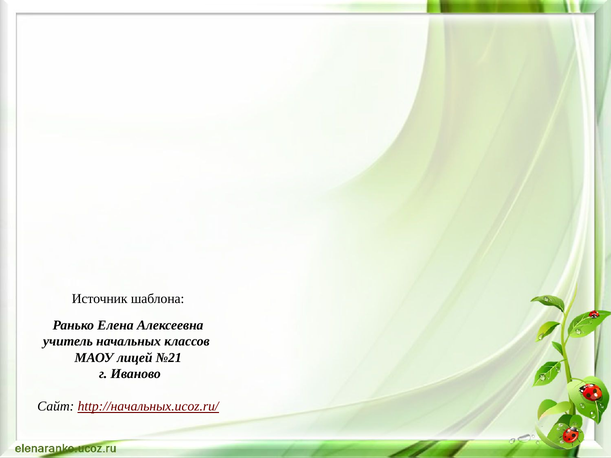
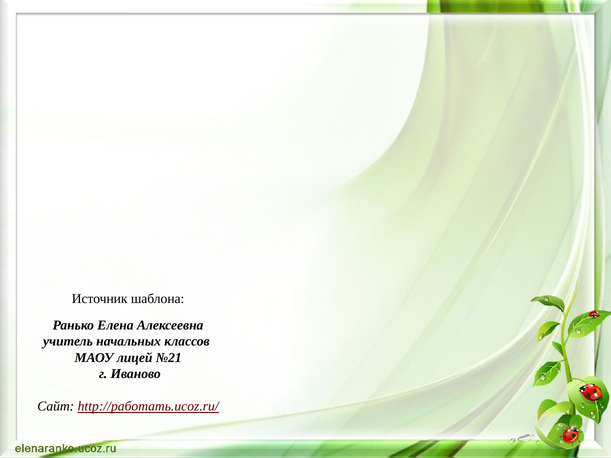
http://начальных.ucoz.ru/: http://начальных.ucoz.ru/ -> http://работать.ucoz.ru/
